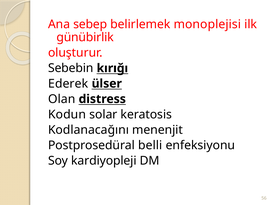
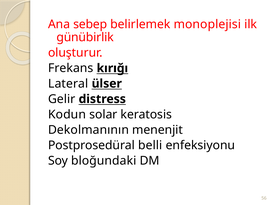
Sebebin: Sebebin -> Frekans
Ederek: Ederek -> Lateral
Olan: Olan -> Gelir
Kodlanacağını: Kodlanacağını -> Dekolmanının
kardiyopleji: kardiyopleji -> bloğundaki
